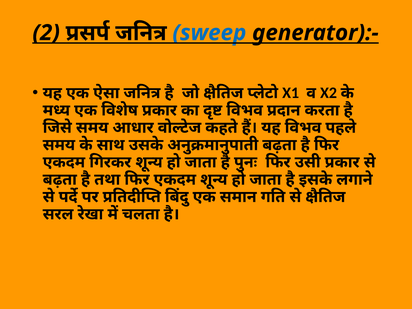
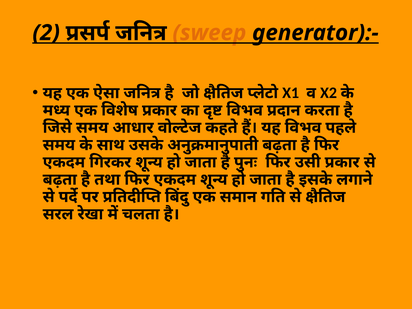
sweep colour: blue -> orange
